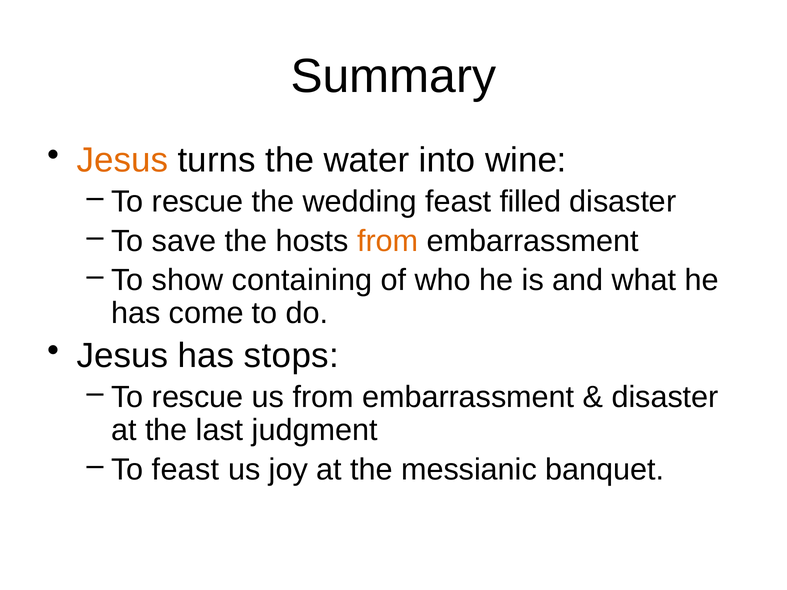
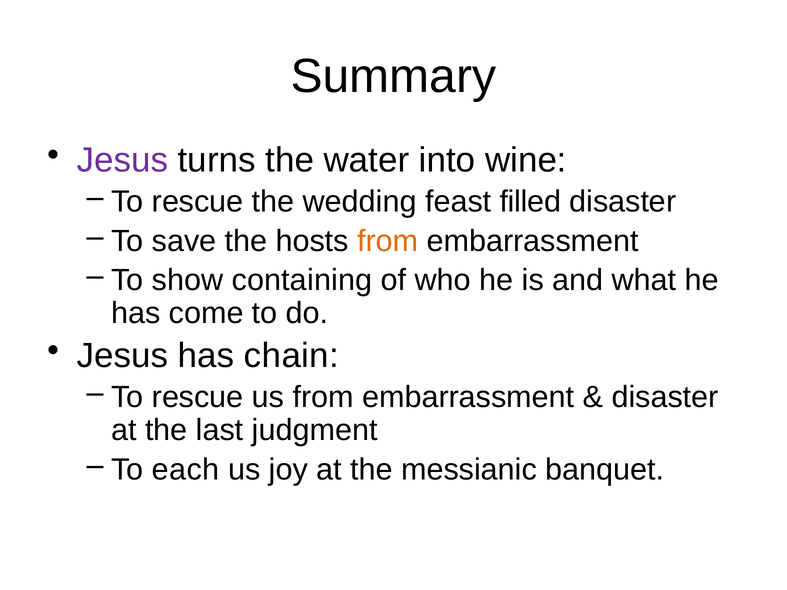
Jesus at (122, 160) colour: orange -> purple
stops: stops -> chain
To feast: feast -> each
